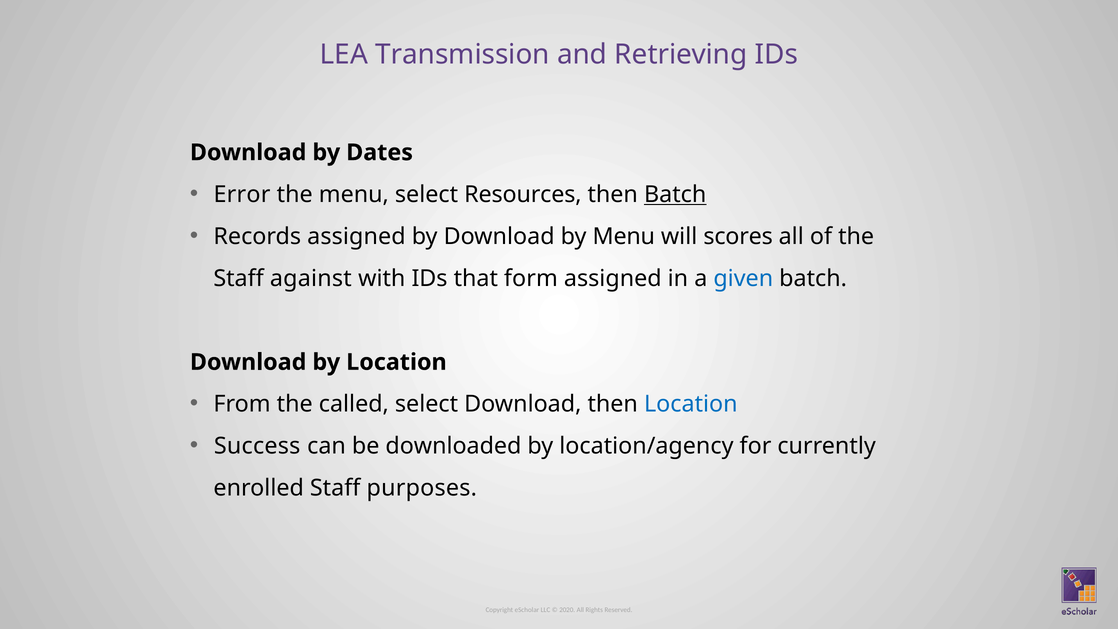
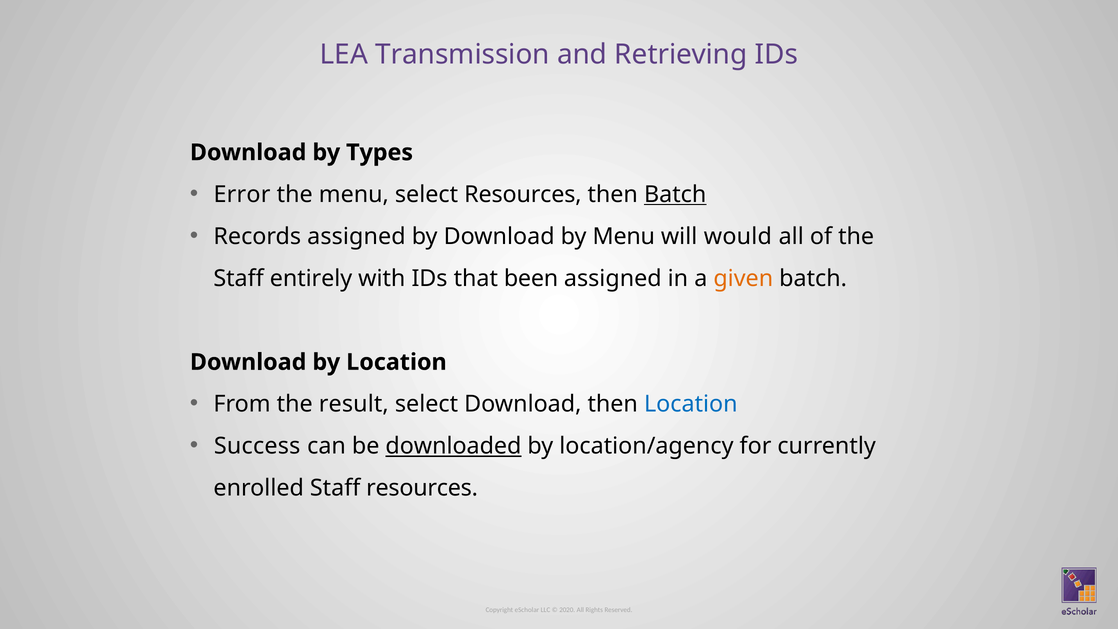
Dates: Dates -> Types
scores: scores -> would
against: against -> entirely
form: form -> been
given colour: blue -> orange
called: called -> result
downloaded underline: none -> present
Staff purposes: purposes -> resources
